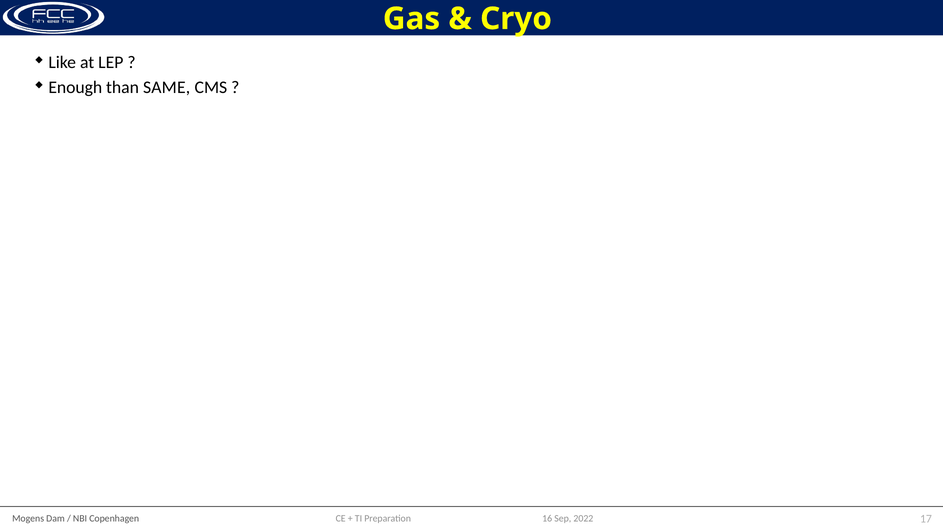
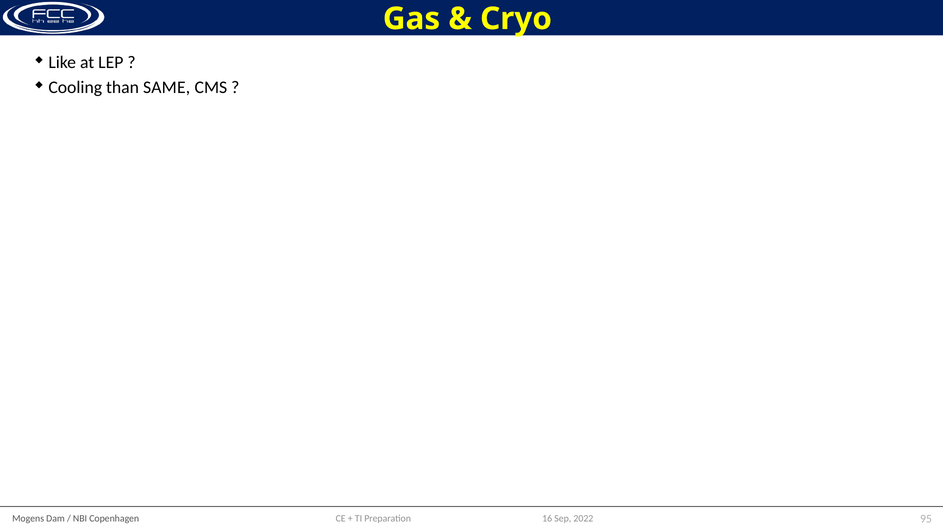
Enough: Enough -> Cooling
17: 17 -> 95
